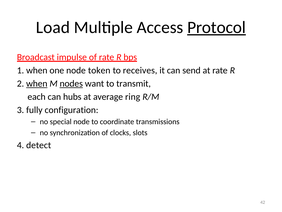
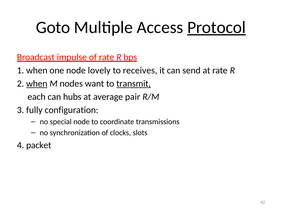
Load: Load -> Goto
token: token -> lovely
nodes underline: present -> none
transmit underline: none -> present
ring: ring -> pair
detect: detect -> packet
